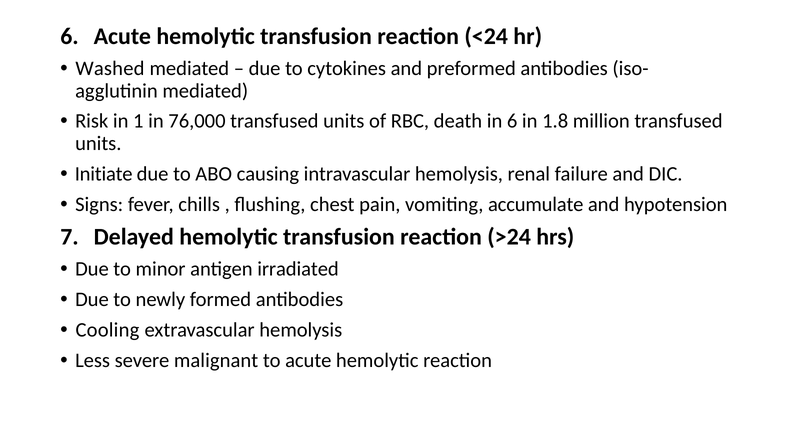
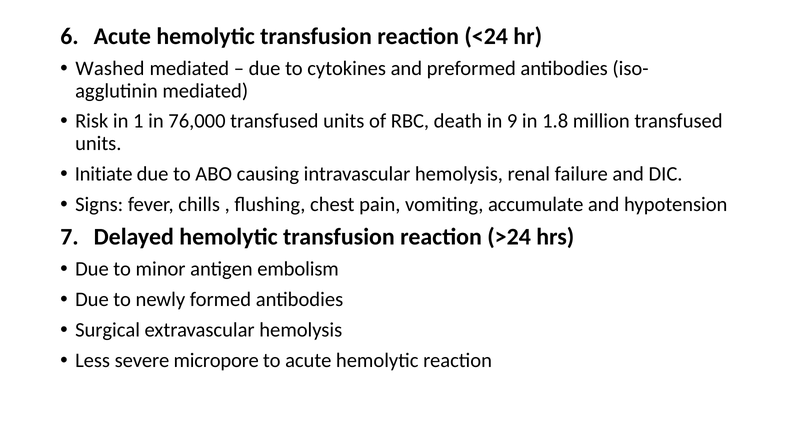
in 6: 6 -> 9
irradiated: irradiated -> embolism
Cooling: Cooling -> Surgical
malignant: malignant -> micropore
